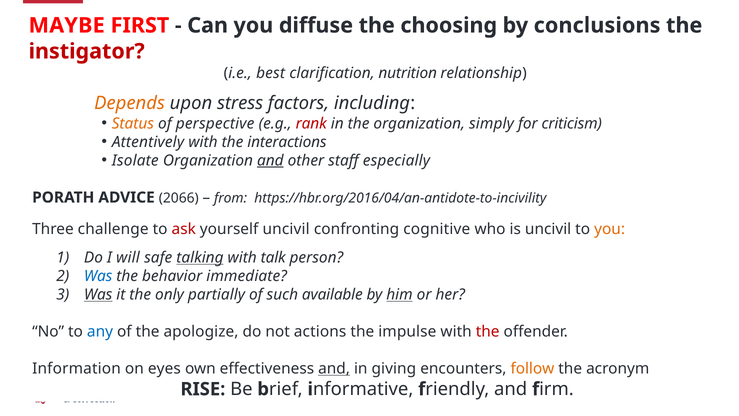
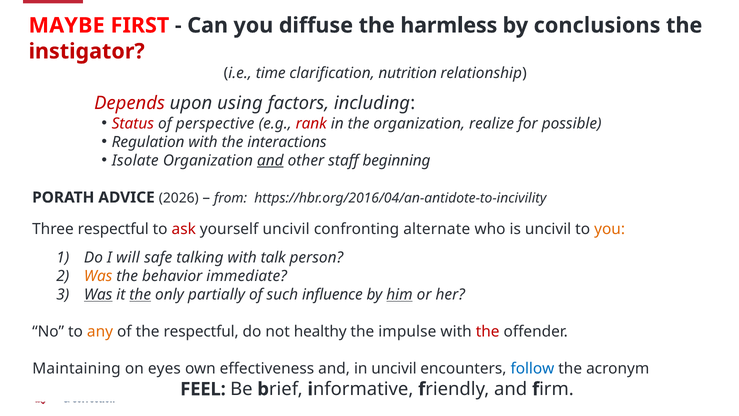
choosing: choosing -> harmless
best: best -> time
Depends colour: orange -> red
stress: stress -> using
Status colour: orange -> red
simply: simply -> realize
criticism: criticism -> possible
Attentively: Attentively -> Regulation
especially: especially -> beginning
2066: 2066 -> 2026
Three challenge: challenge -> respectful
cognitive: cognitive -> alternate
talking underline: present -> none
Was at (98, 276) colour: blue -> orange
the at (140, 294) underline: none -> present
available: available -> influence
any colour: blue -> orange
the apologize: apologize -> respectful
actions: actions -> healthy
Information: Information -> Maintaining
and at (334, 368) underline: present -> none
in giving: giving -> uncivil
follow colour: orange -> blue
RISE: RISE -> FEEL
